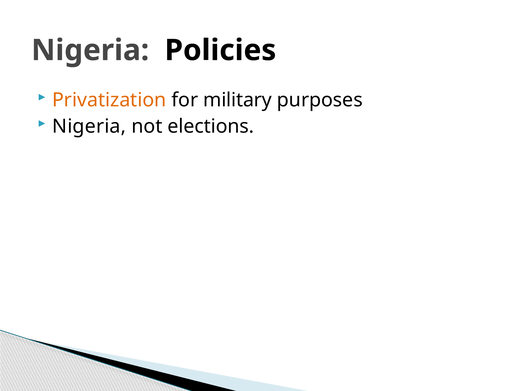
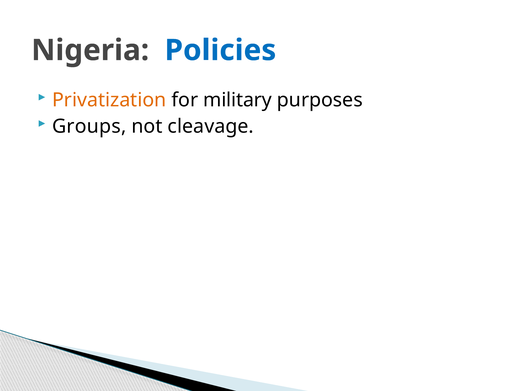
Policies colour: black -> blue
Nigeria at (89, 127): Nigeria -> Groups
elections: elections -> cleavage
